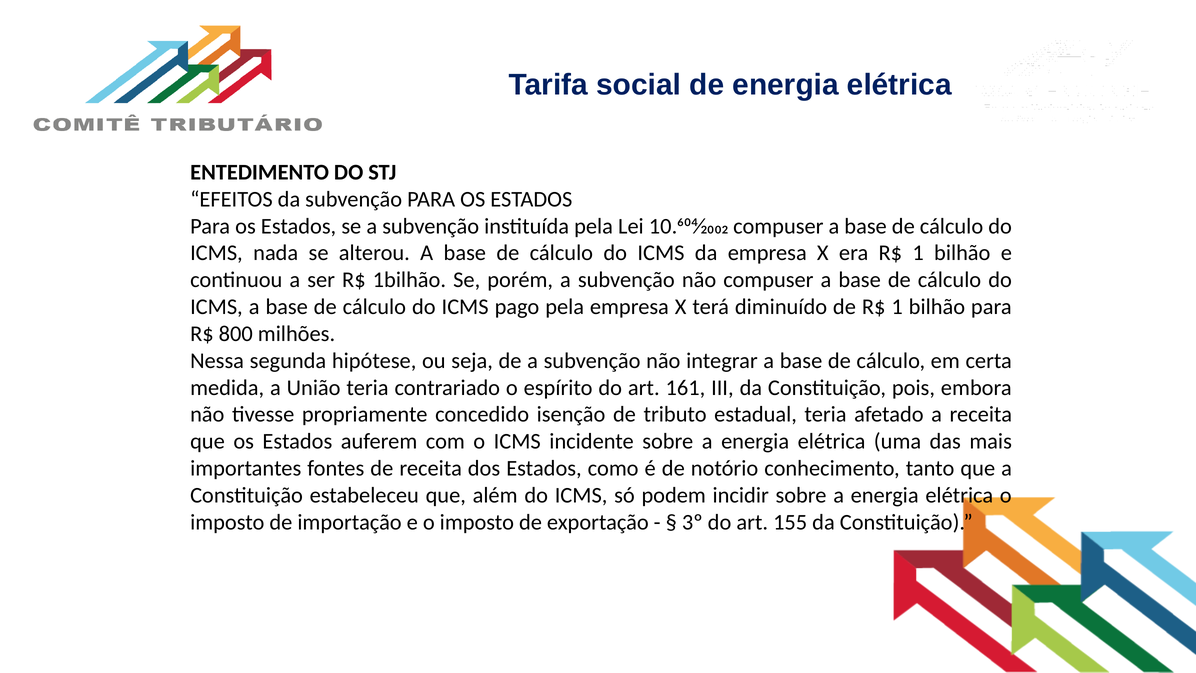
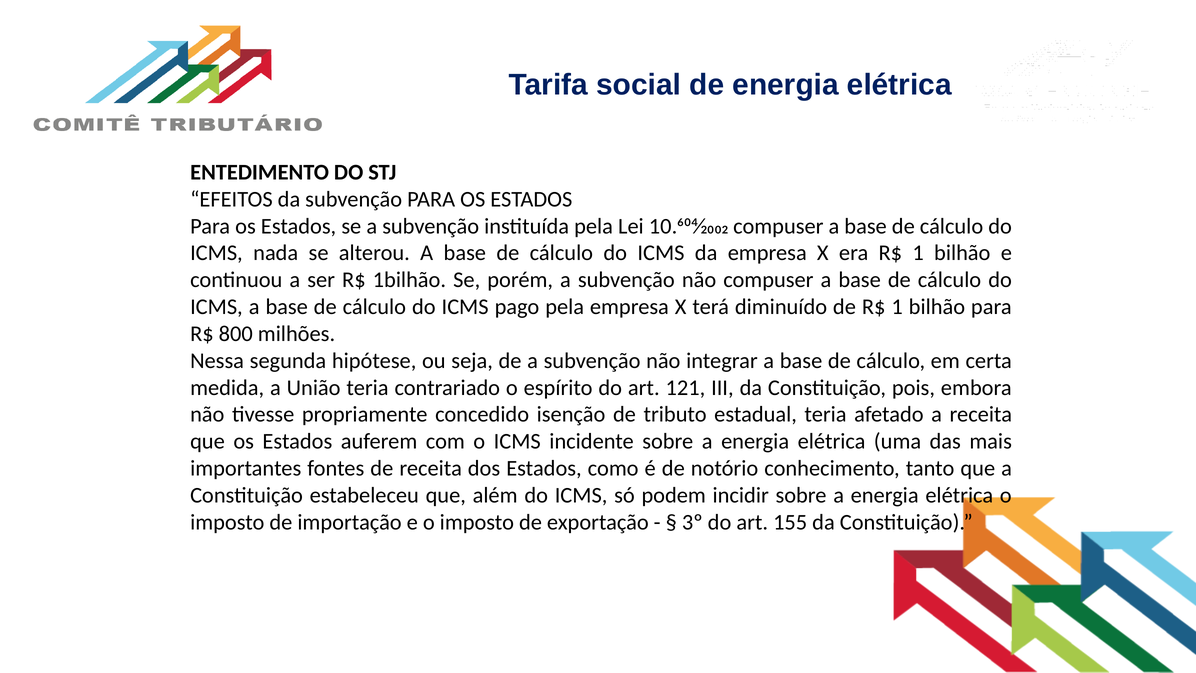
161: 161 -> 121
